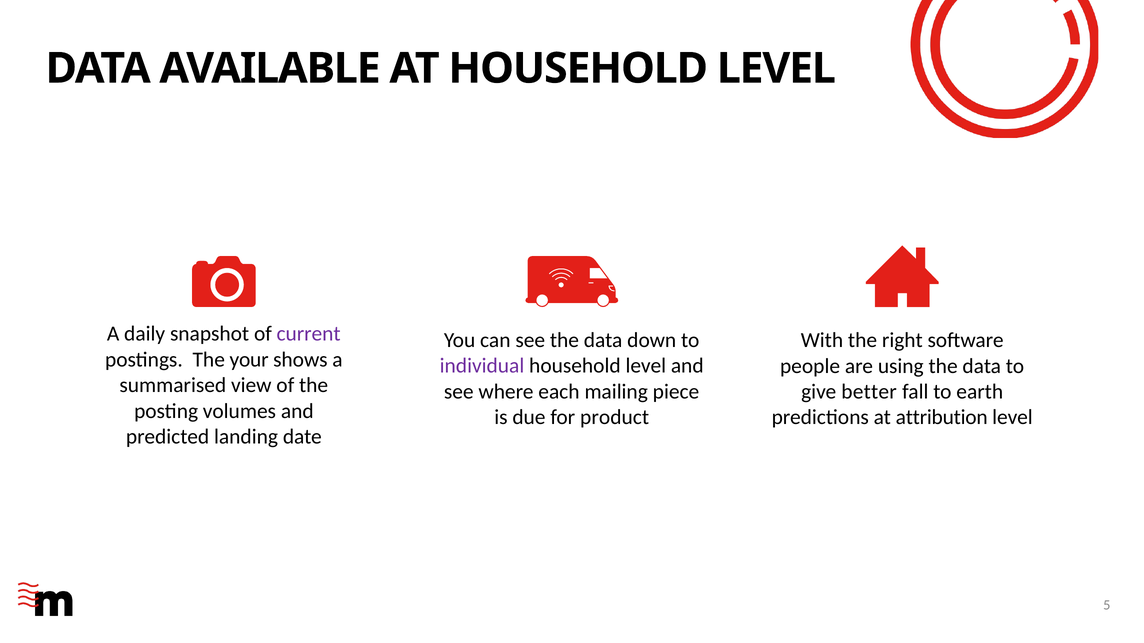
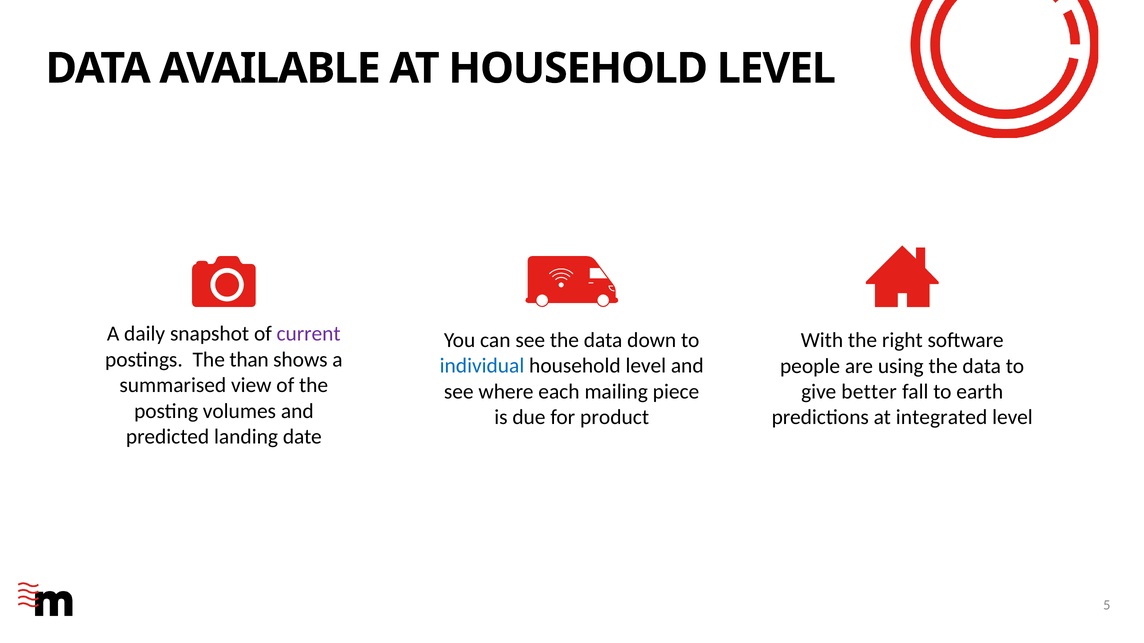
your: your -> than
individual colour: purple -> blue
attribution: attribution -> integrated
